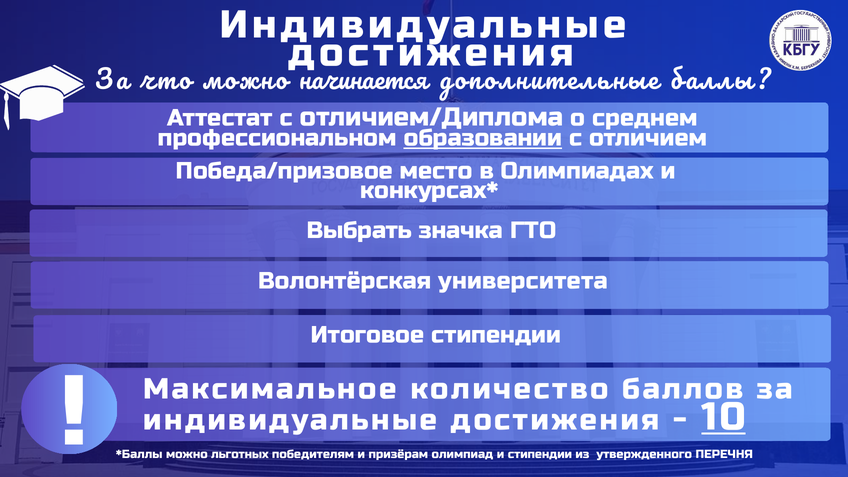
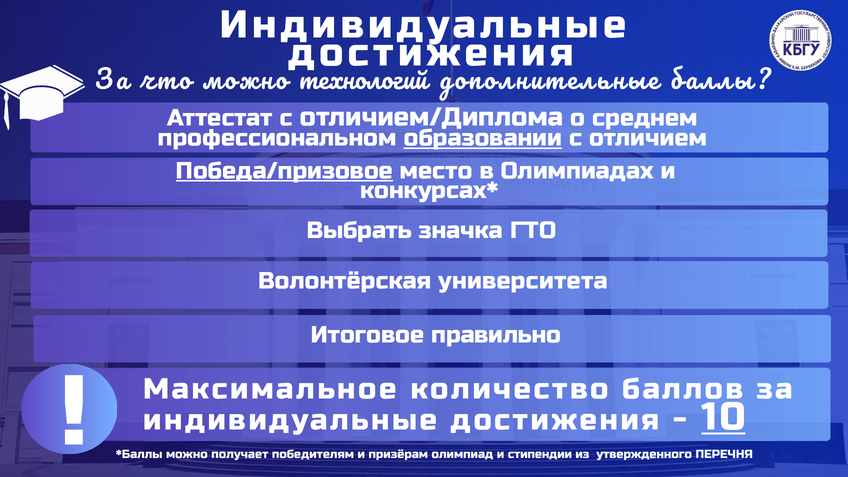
начинается: начинается -> технологий
Победа/призовое underline: none -> present
Итоговое стипендии: стипендии -> правильно
льготных: льготных -> получает
